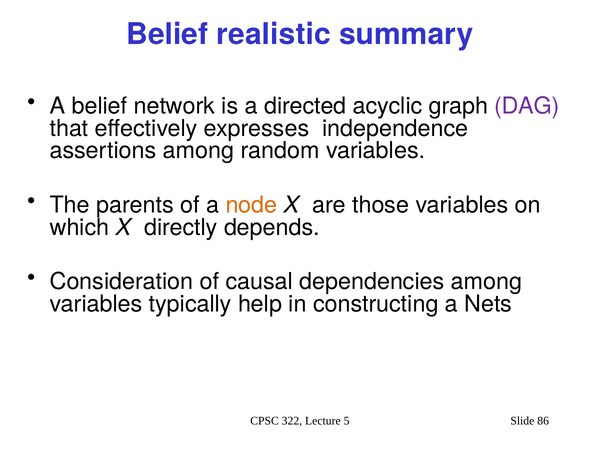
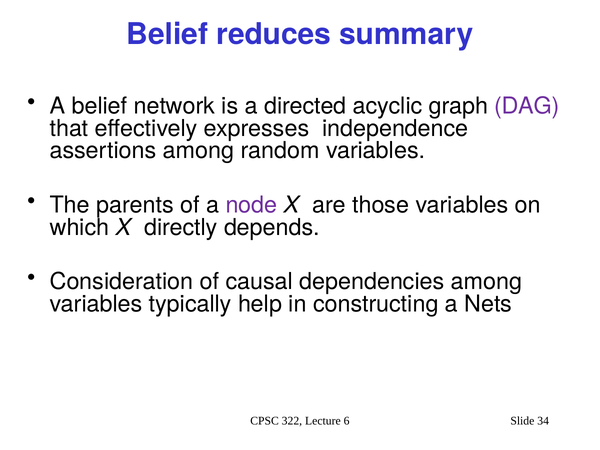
realistic: realistic -> reduces
node colour: orange -> purple
5: 5 -> 6
86: 86 -> 34
